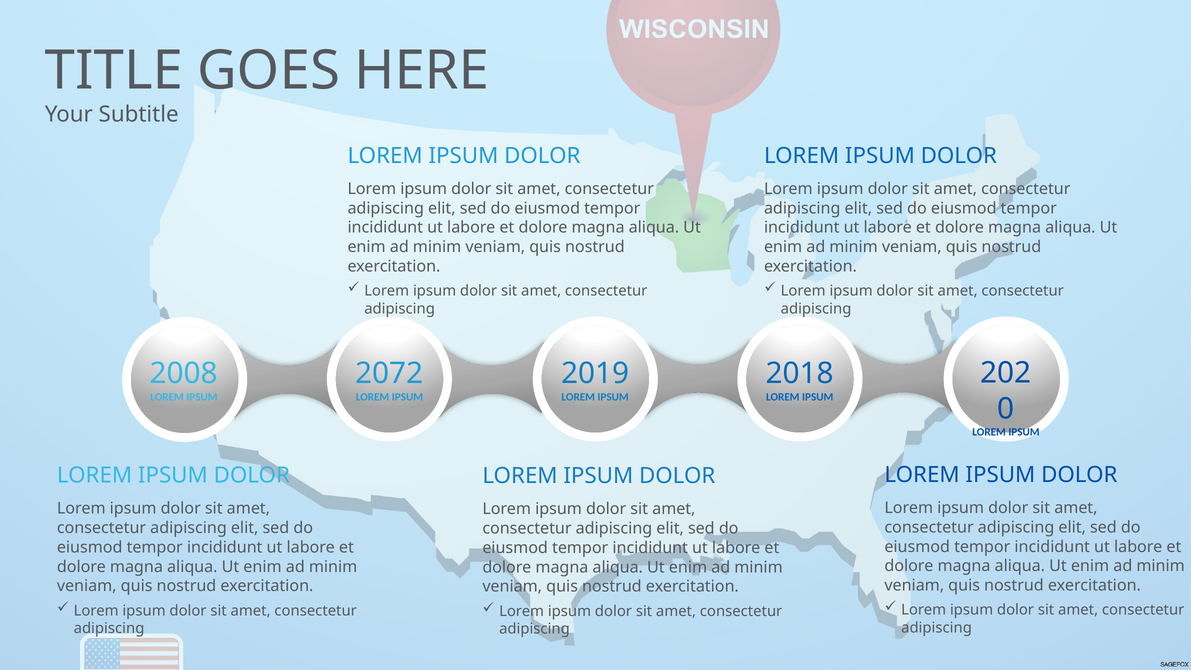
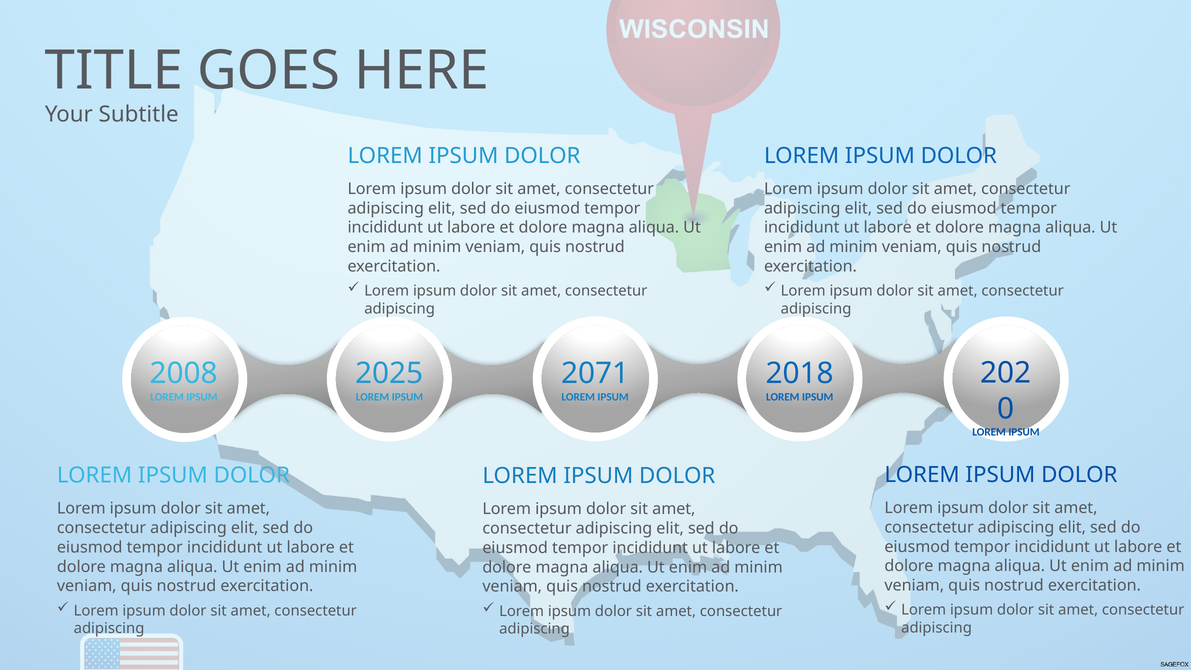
2072: 2072 -> 2025
2019: 2019 -> 2071
